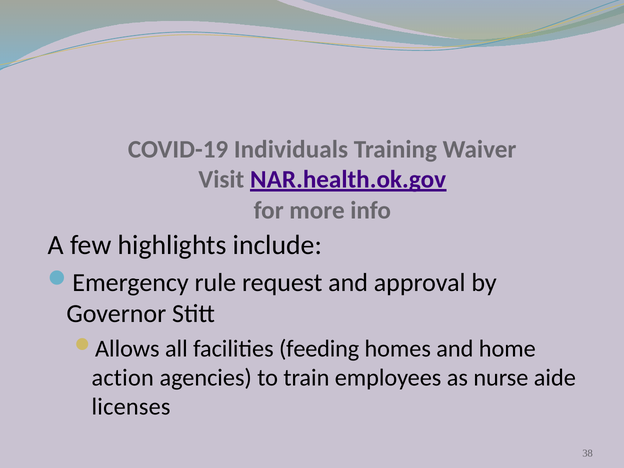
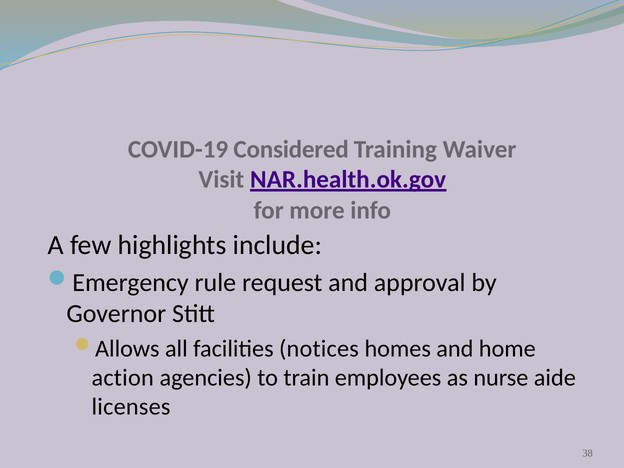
Individuals: Individuals -> Considered
feeding: feeding -> notices
